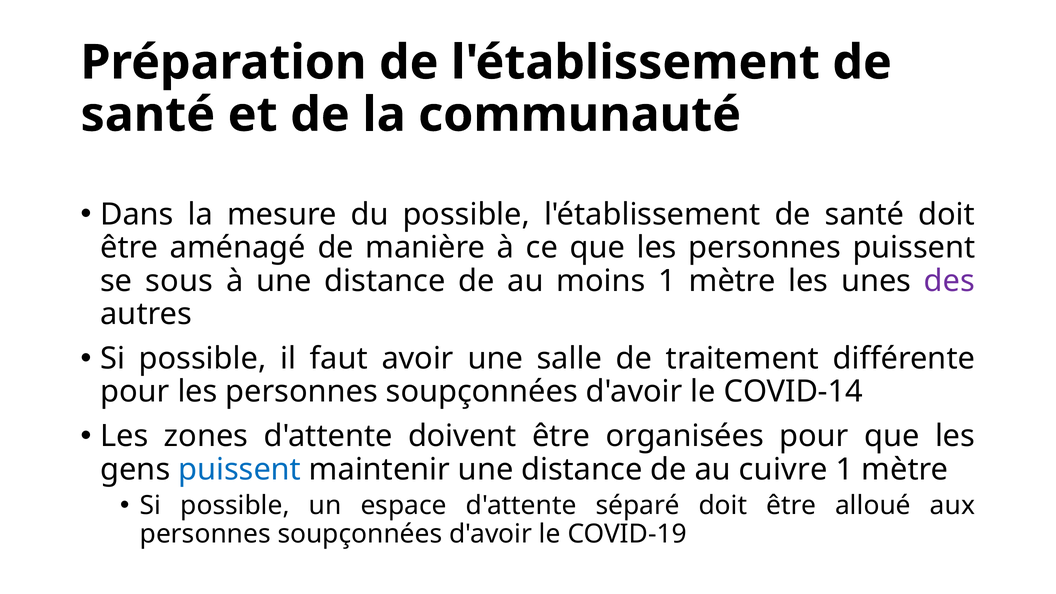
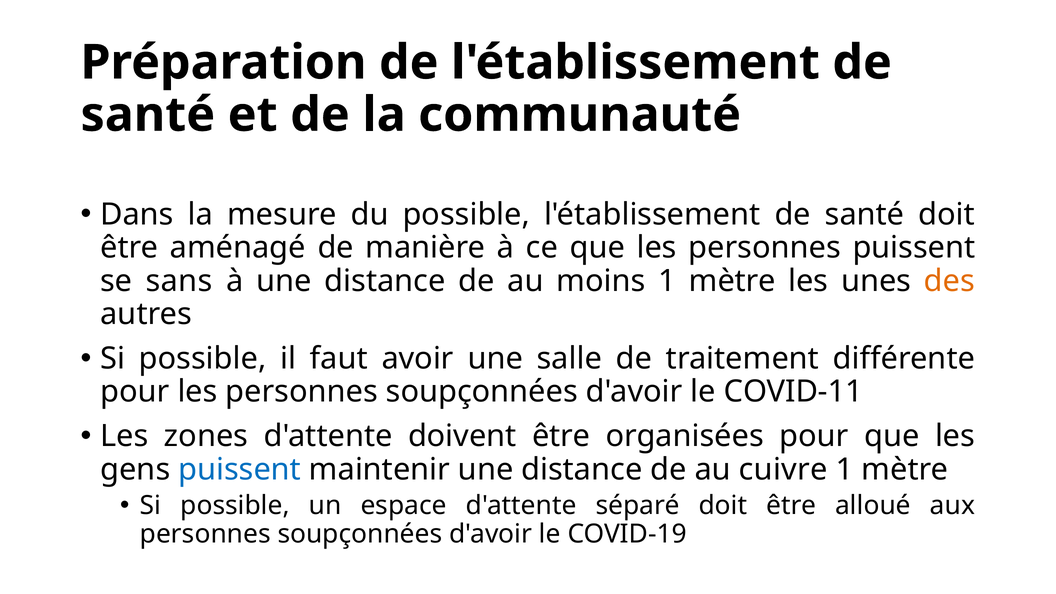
sous: sous -> sans
des colour: purple -> orange
COVID-14: COVID-14 -> COVID-11
